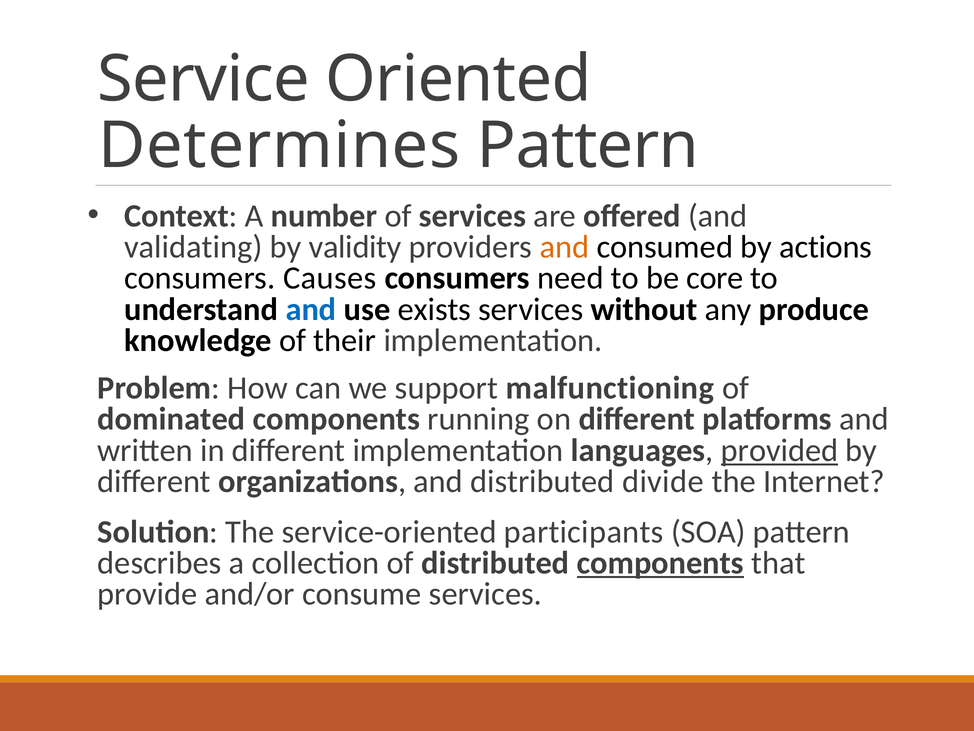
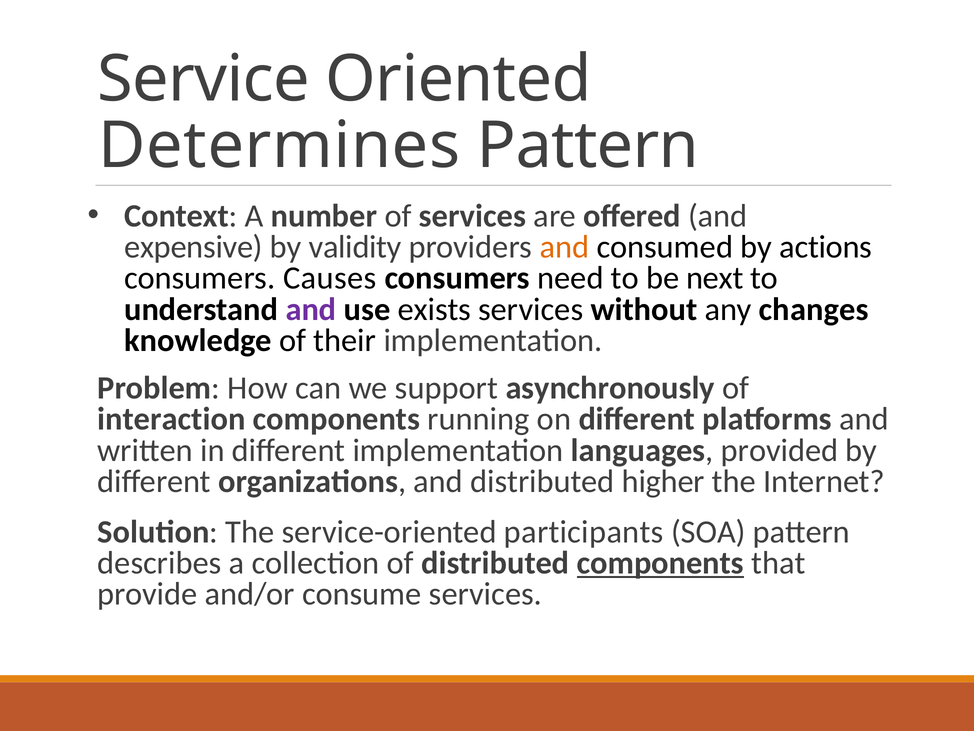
validating: validating -> expensive
core: core -> next
and at (311, 309) colour: blue -> purple
produce: produce -> changes
malfunctioning: malfunctioning -> asynchronously
dominated: dominated -> interaction
provided underline: present -> none
divide: divide -> higher
